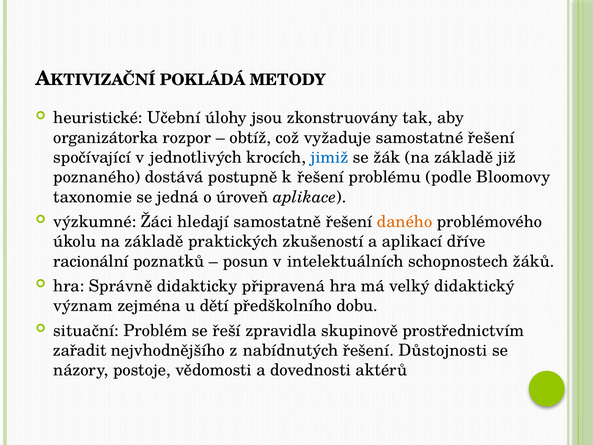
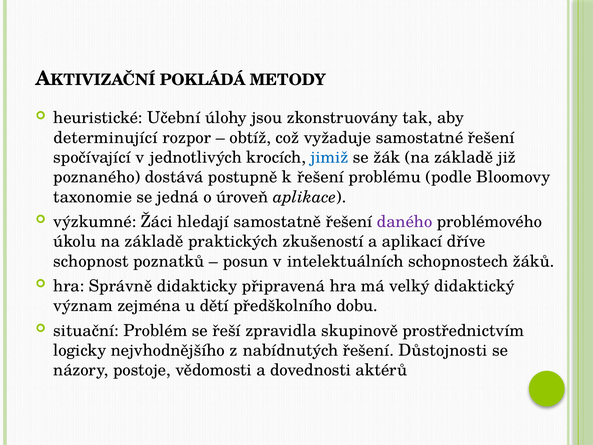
organizátorka: organizátorka -> determinující
daného colour: orange -> purple
racionální: racionální -> schopnost
zařadit: zařadit -> logicky
